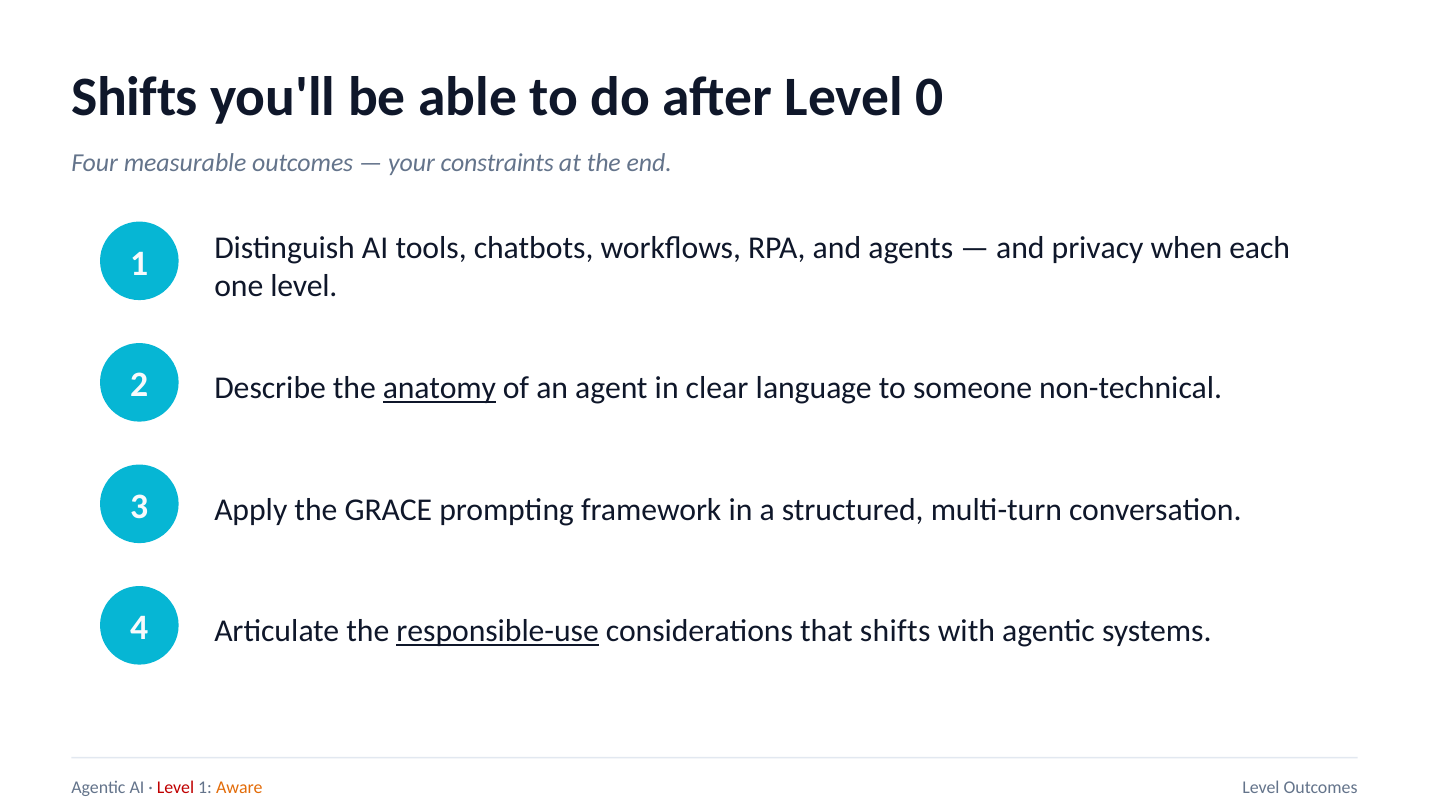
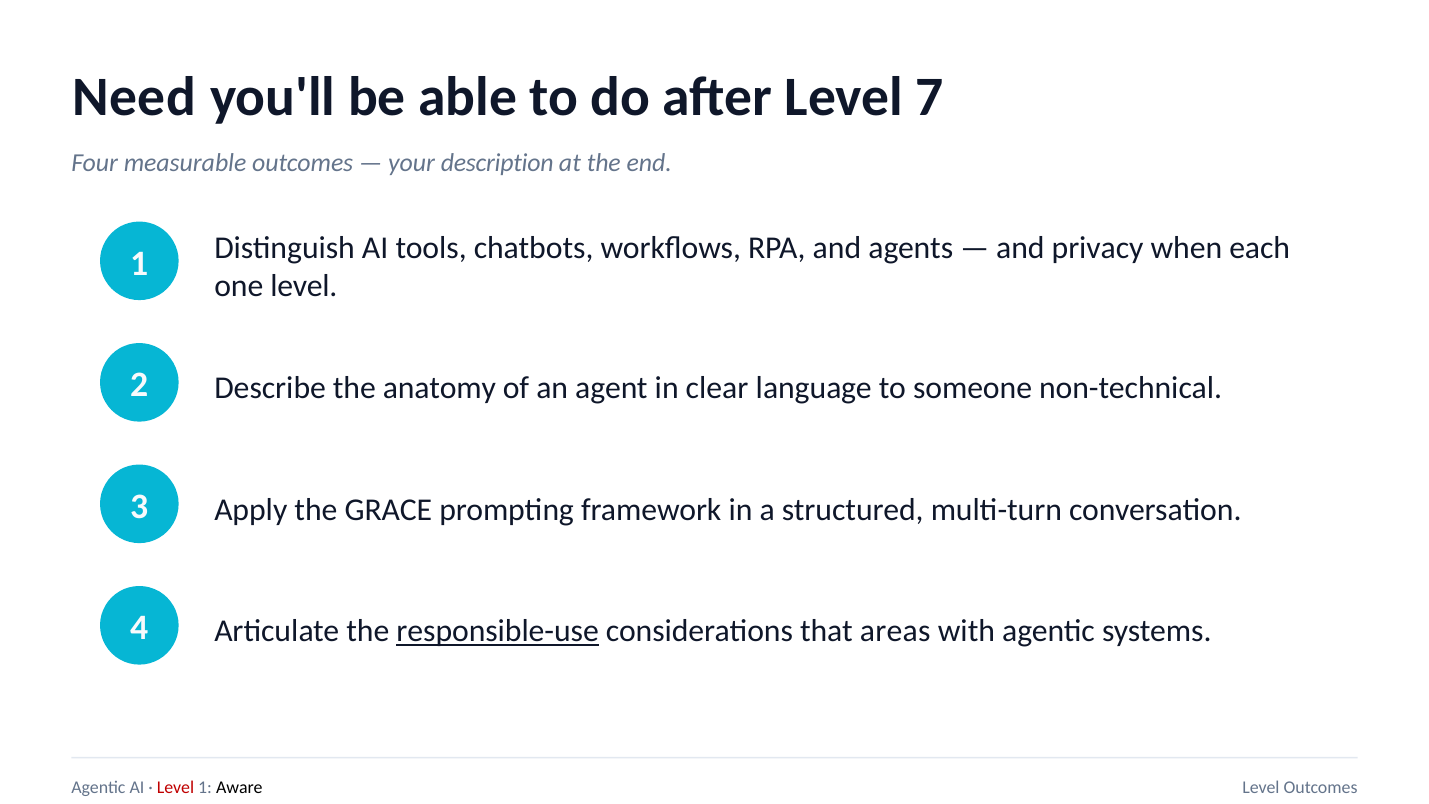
Shifts at (135, 97): Shifts -> Need
0: 0 -> 7
constraints: constraints -> description
anatomy underline: present -> none
that shifts: shifts -> areas
Aware colour: orange -> black
